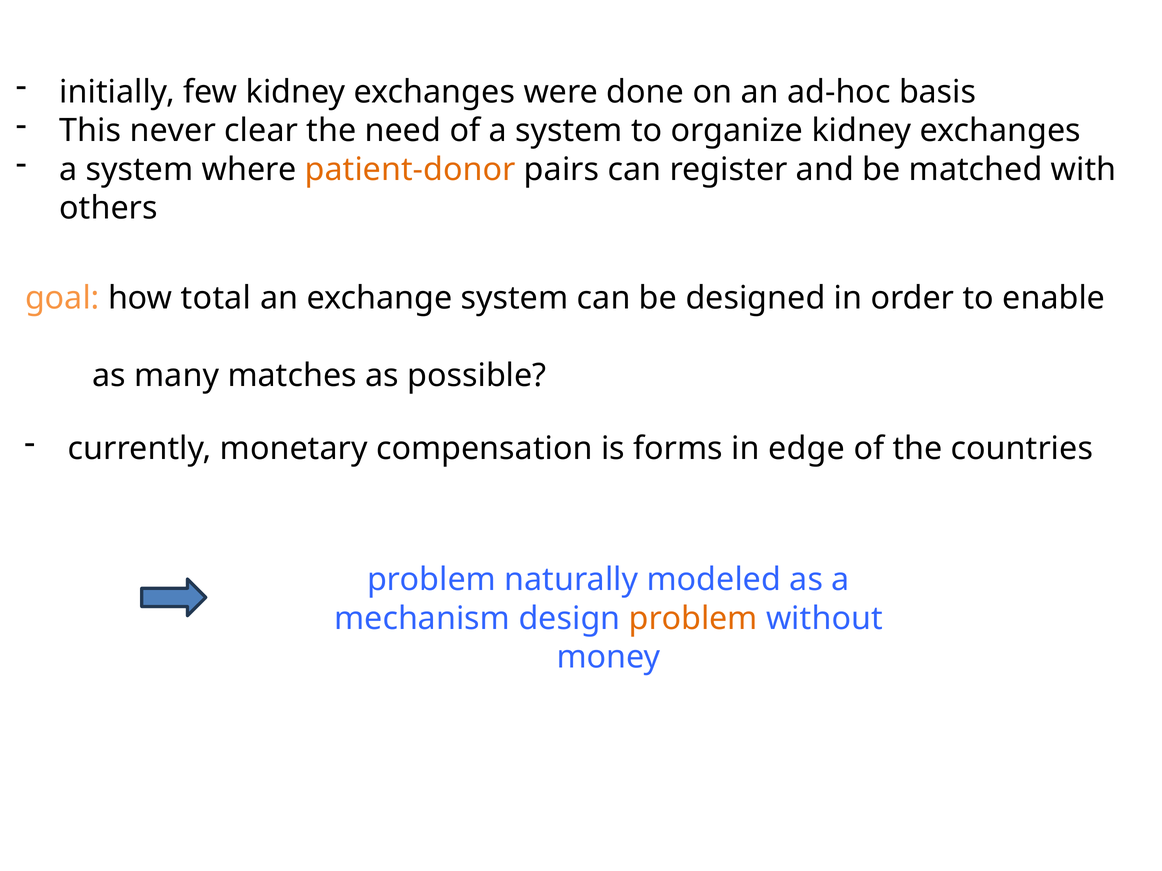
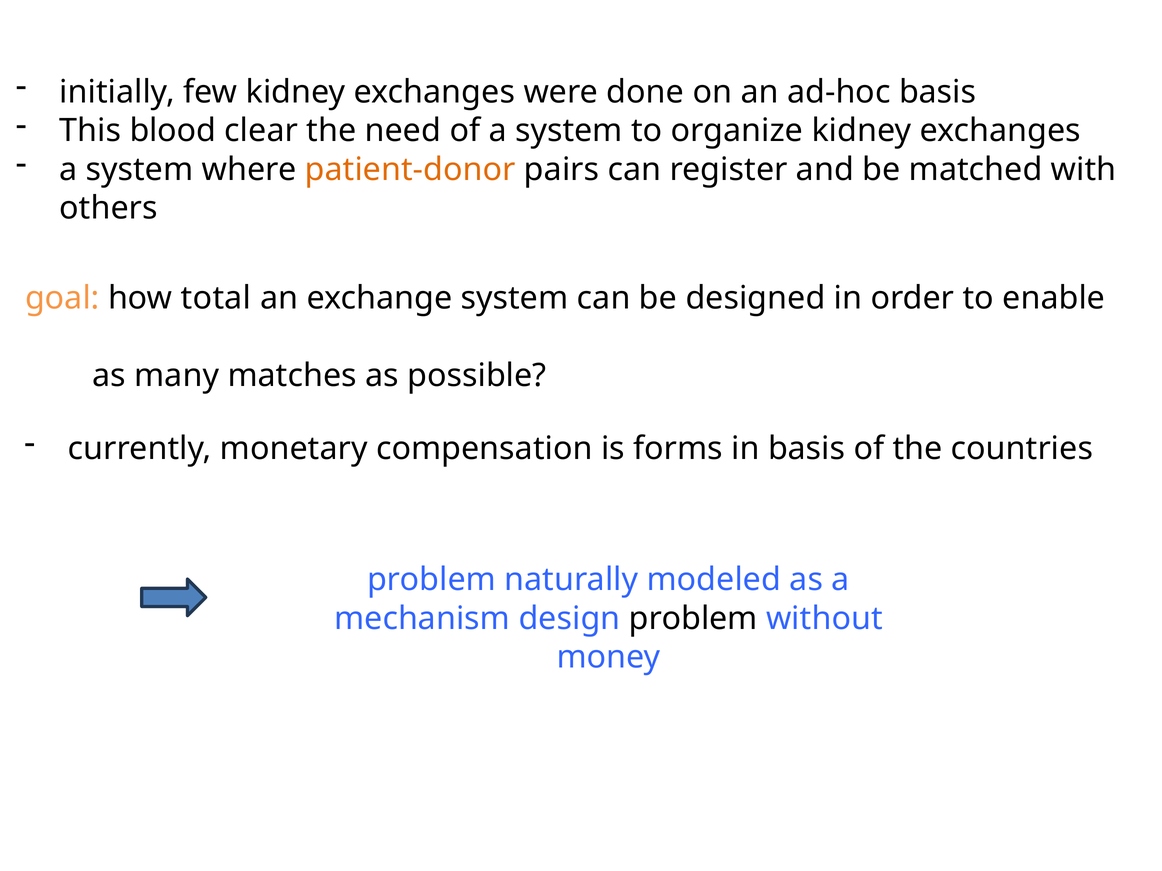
never: never -> blood
in edge: edge -> basis
problem at (693, 619) colour: orange -> black
